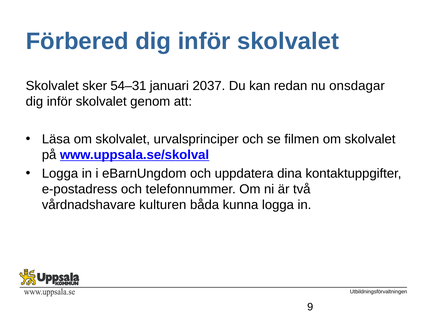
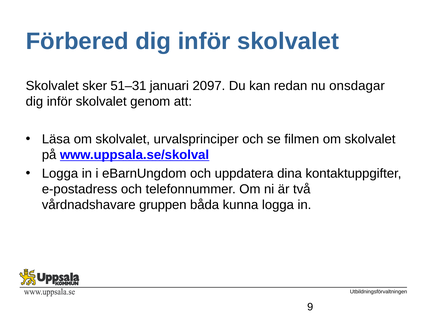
54–31: 54–31 -> 51–31
2037: 2037 -> 2097
kulturen: kulturen -> gruppen
